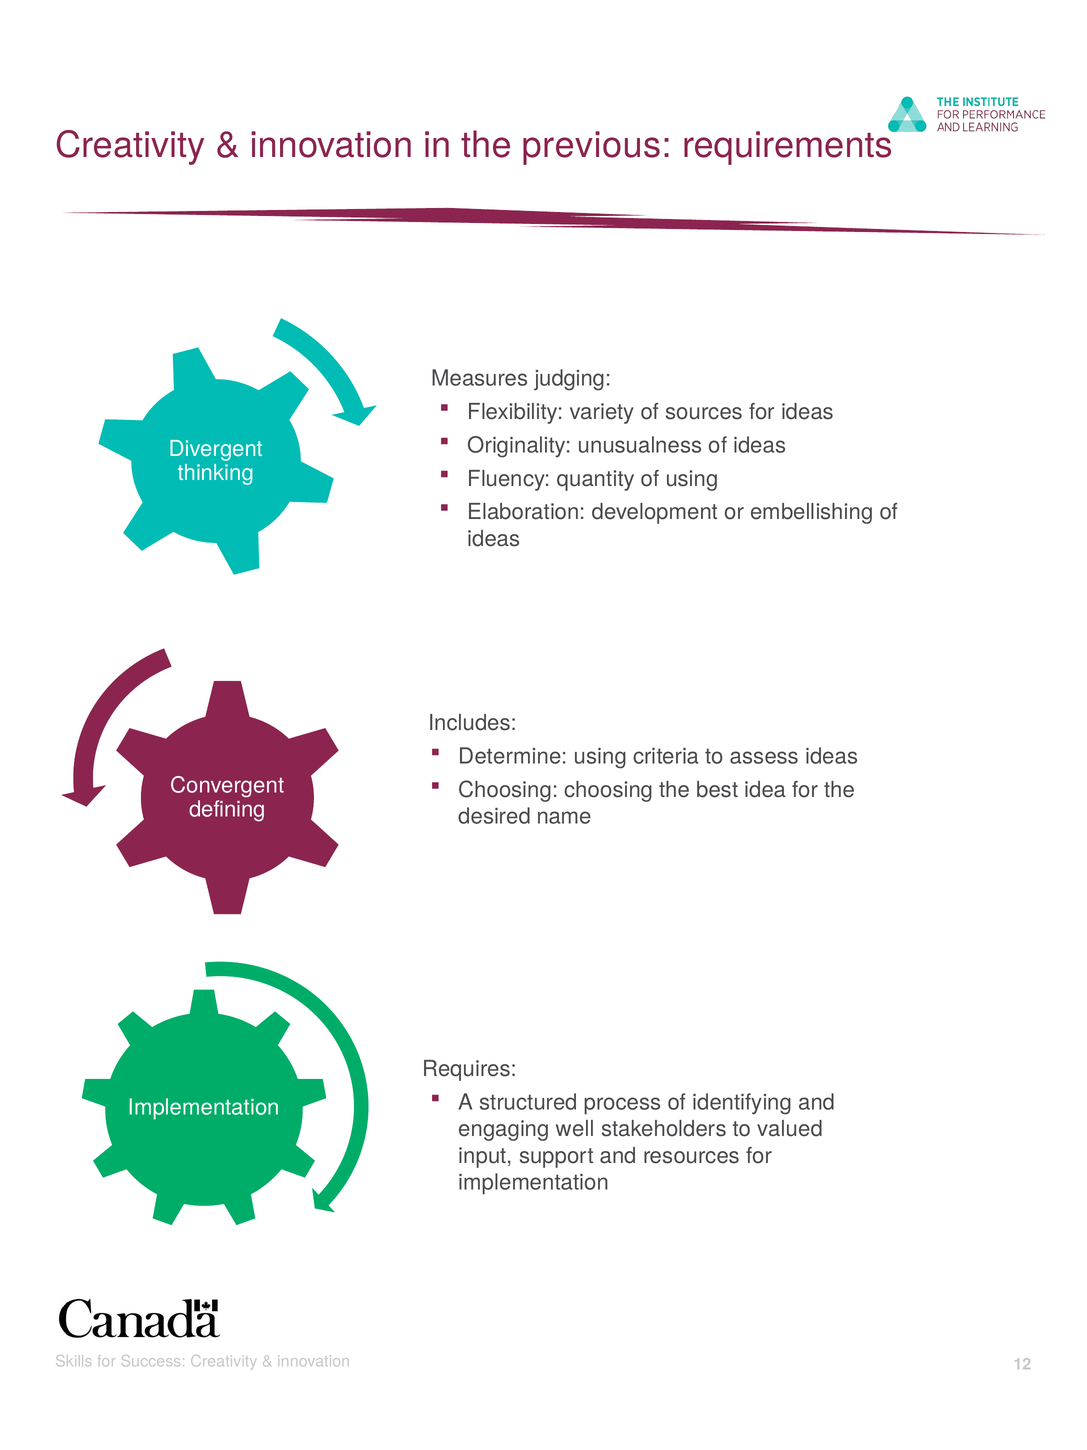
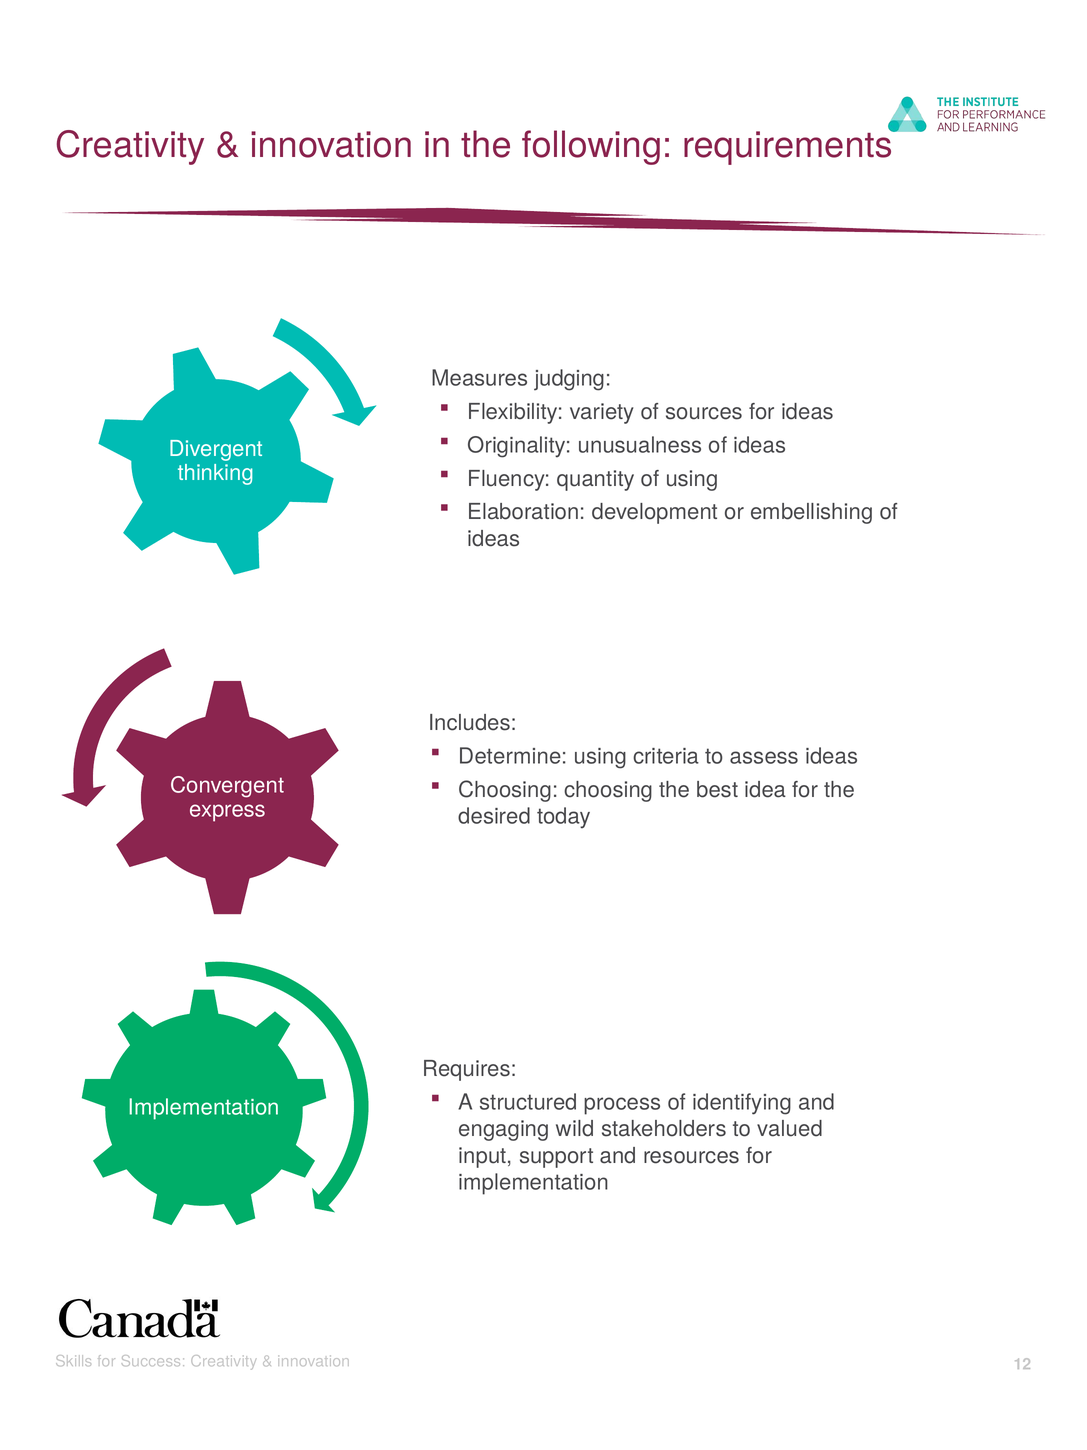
previous: previous -> following
defining: defining -> express
name: name -> today
well: well -> wild
